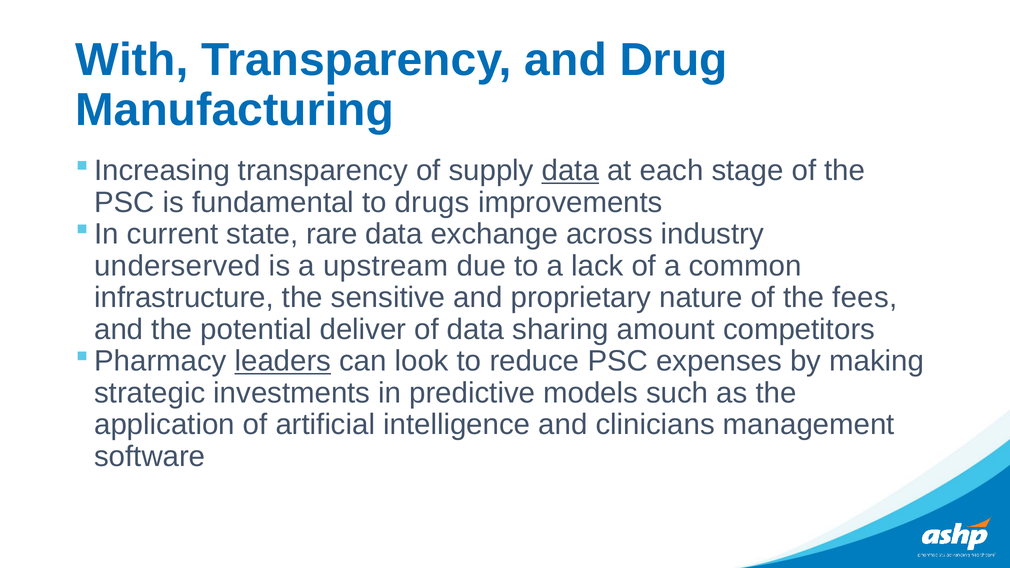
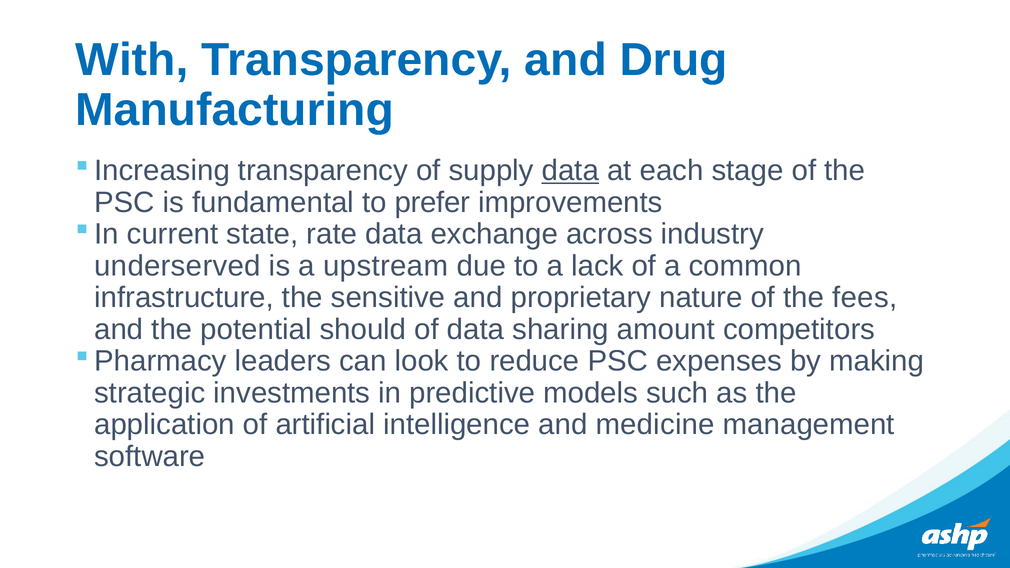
drugs: drugs -> prefer
rare: rare -> rate
deliver: deliver -> should
leaders underline: present -> none
clinicians: clinicians -> medicine
